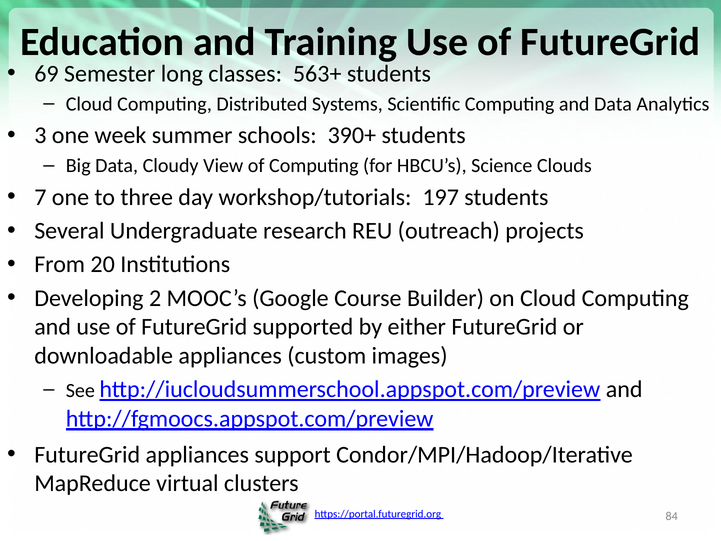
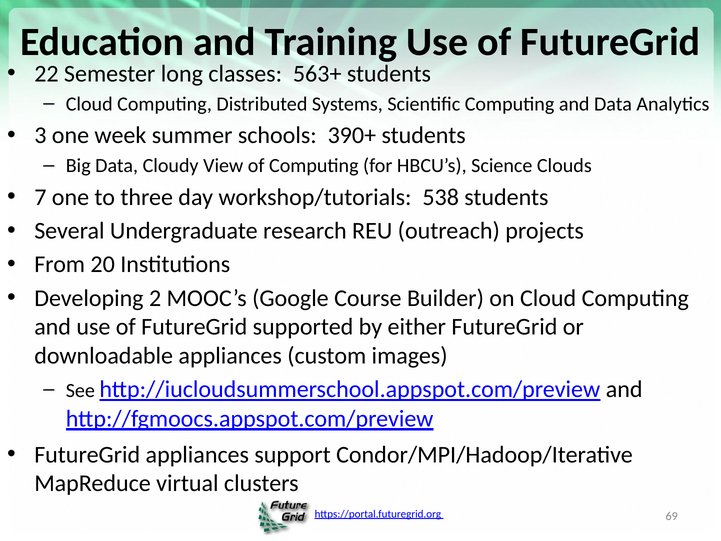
69: 69 -> 22
197: 197 -> 538
84: 84 -> 69
